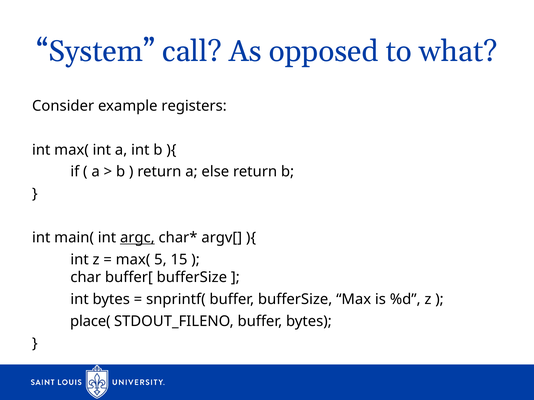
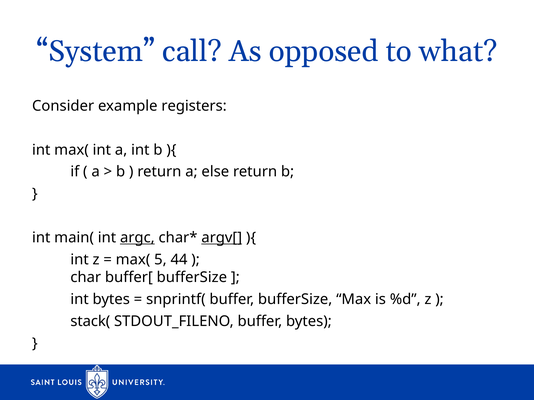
argv[ underline: none -> present
15: 15 -> 44
place(: place( -> stack(
